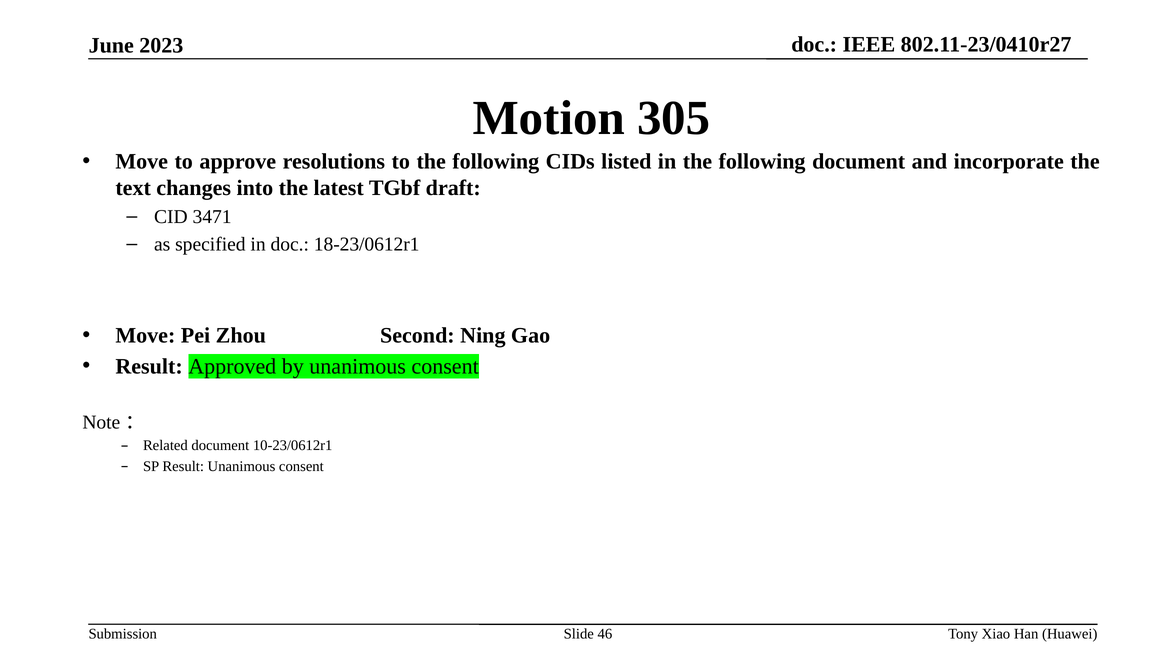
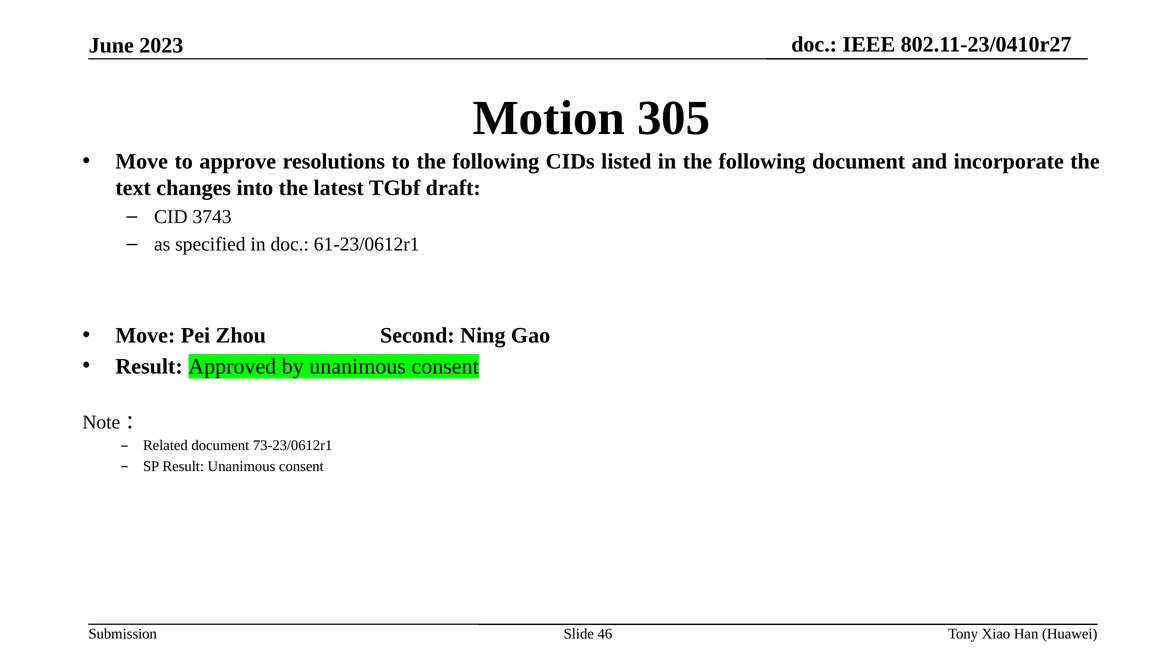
3471: 3471 -> 3743
18-23/0612r1: 18-23/0612r1 -> 61-23/0612r1
10-23/0612r1: 10-23/0612r1 -> 73-23/0612r1
